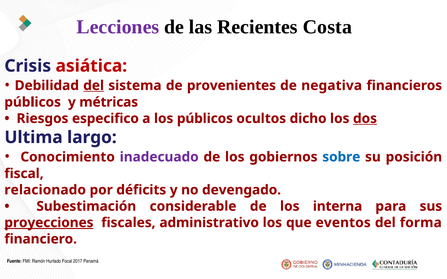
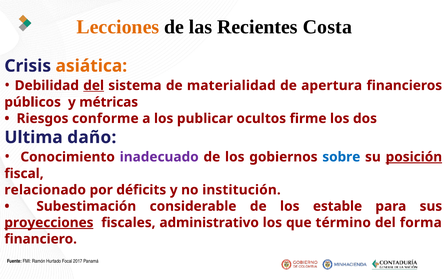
Lecciones colour: purple -> orange
asiática colour: red -> orange
provenientes: provenientes -> materialidad
negativa: negativa -> apertura
especifico: especifico -> conforme
los públicos: públicos -> publicar
dicho: dicho -> firme
dos underline: present -> none
largo: largo -> daño
posición underline: none -> present
devengado: devengado -> institución
interna: interna -> estable
eventos: eventos -> término
